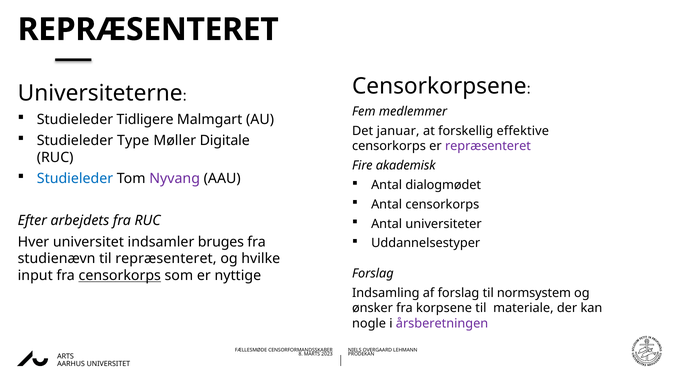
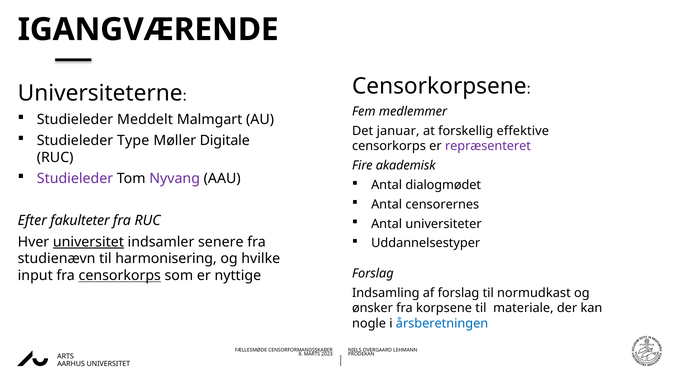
REPRÆSENTERET at (148, 29): REPRÆSENTERET -> IGANGVÆRENDE
Tidligere: Tidligere -> Meddelt
Studieleder at (75, 178) colour: blue -> purple
Antal censorkorps: censorkorps -> censorernes
arbejdets: arbejdets -> fakulteter
universitet at (88, 242) underline: none -> present
bruges: bruges -> senere
til repræsenteret: repræsenteret -> harmonisering
normsystem: normsystem -> normudkast
årsberetningen colour: purple -> blue
